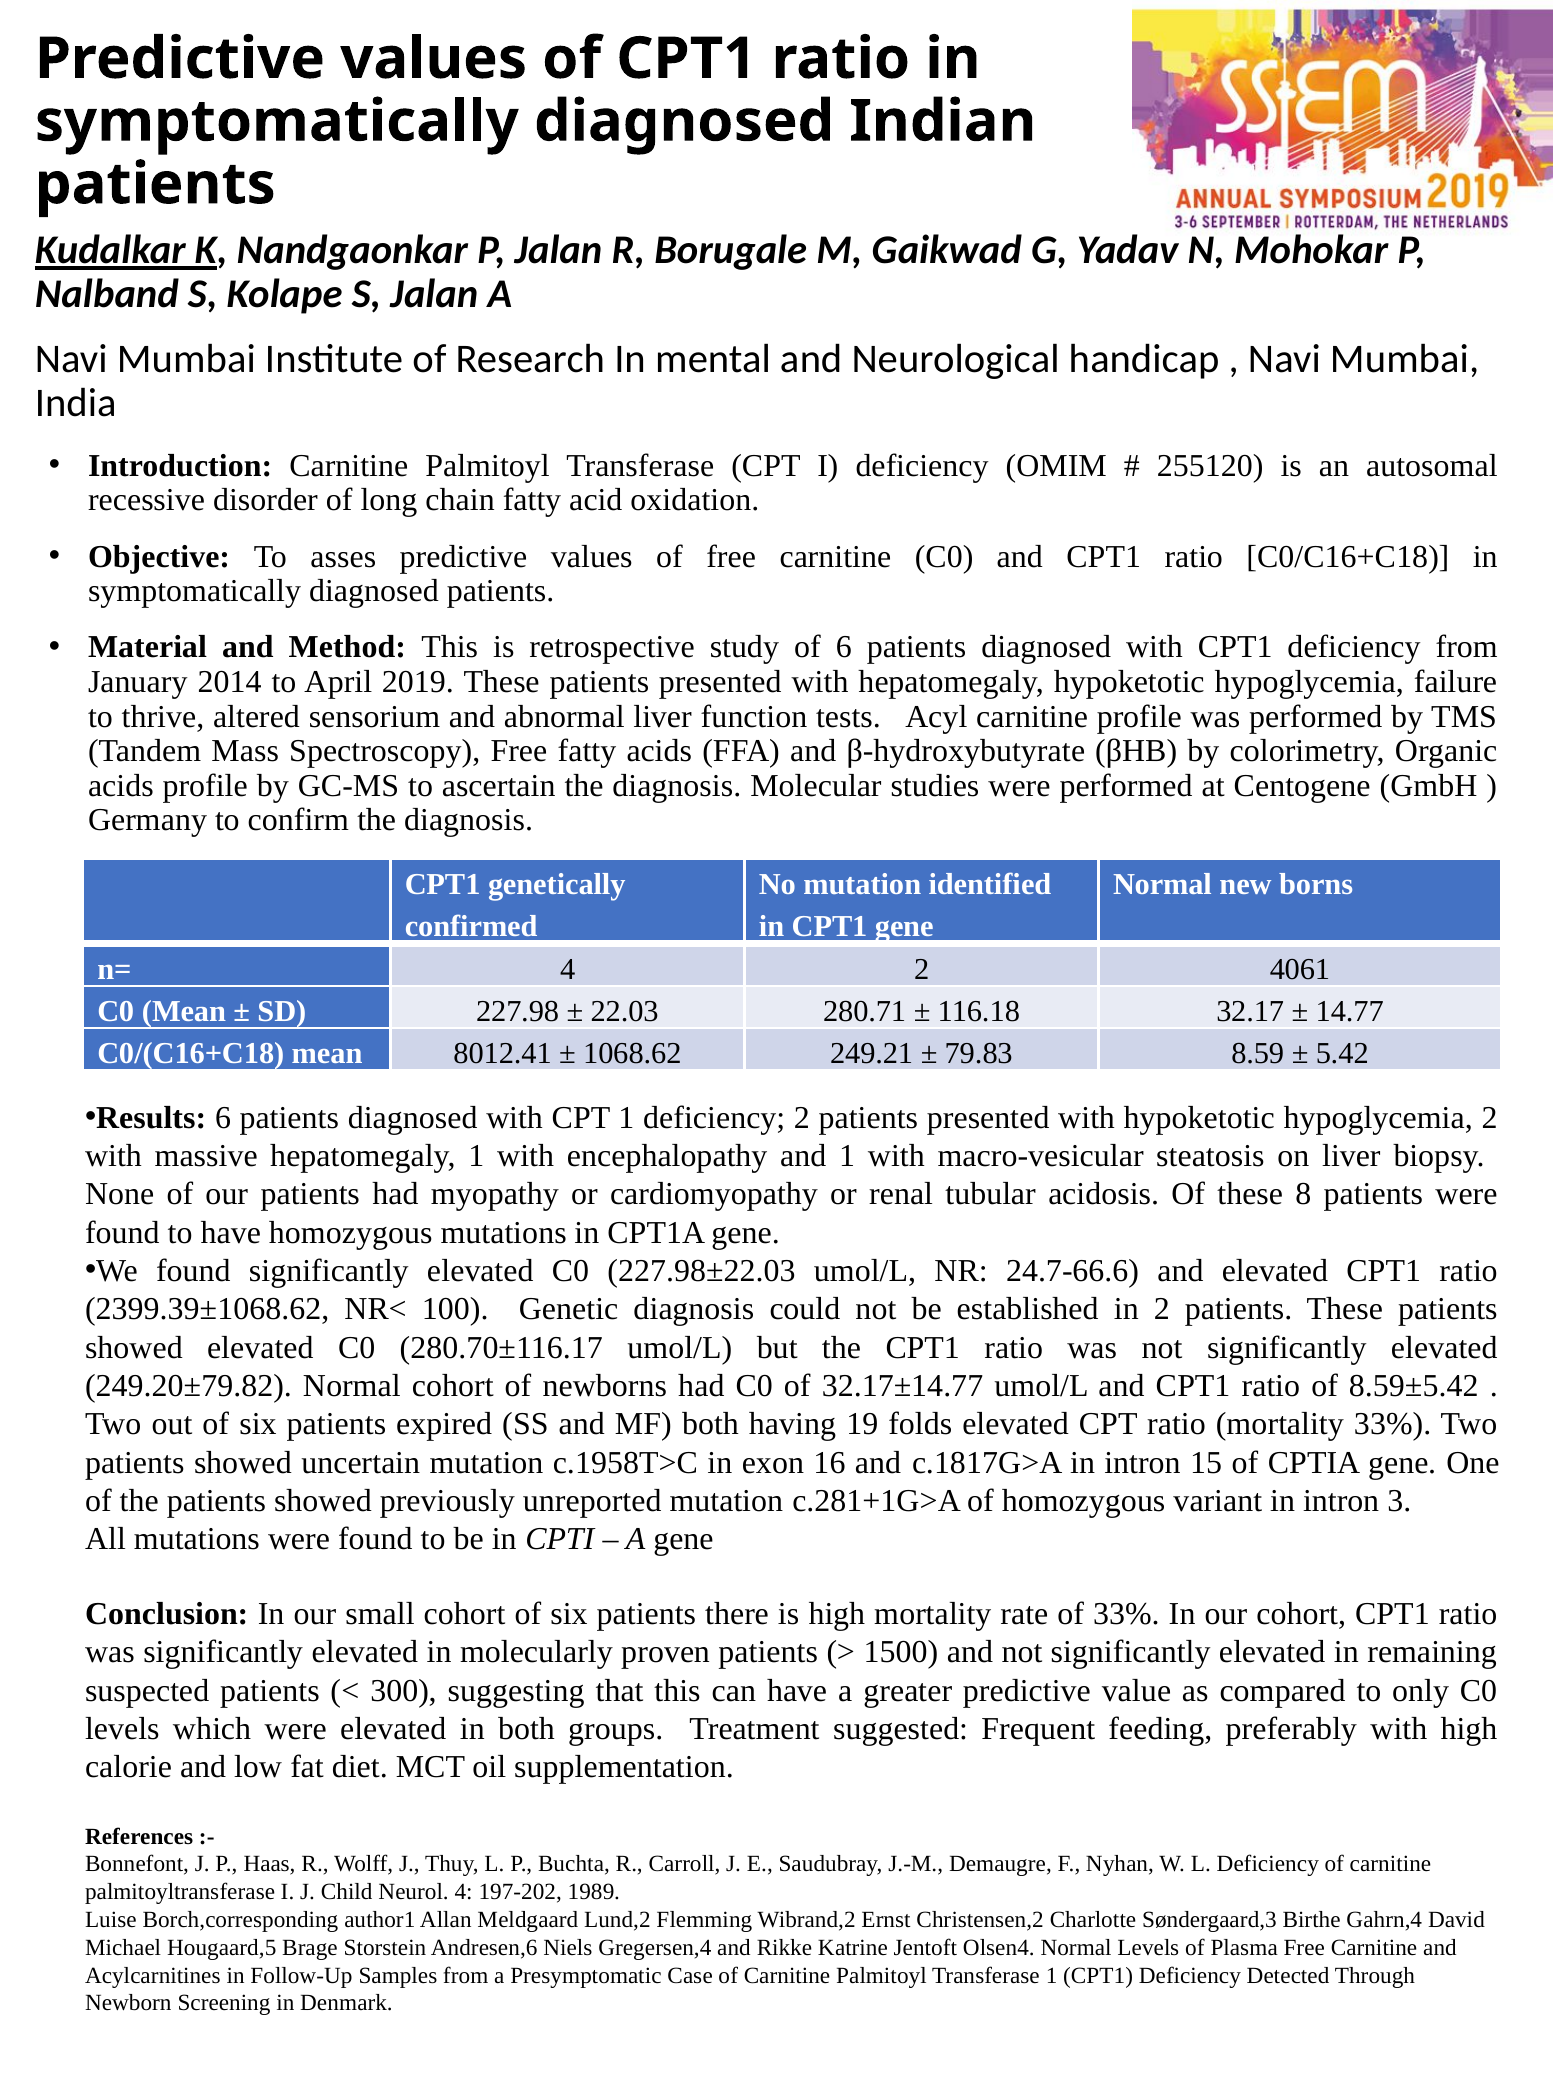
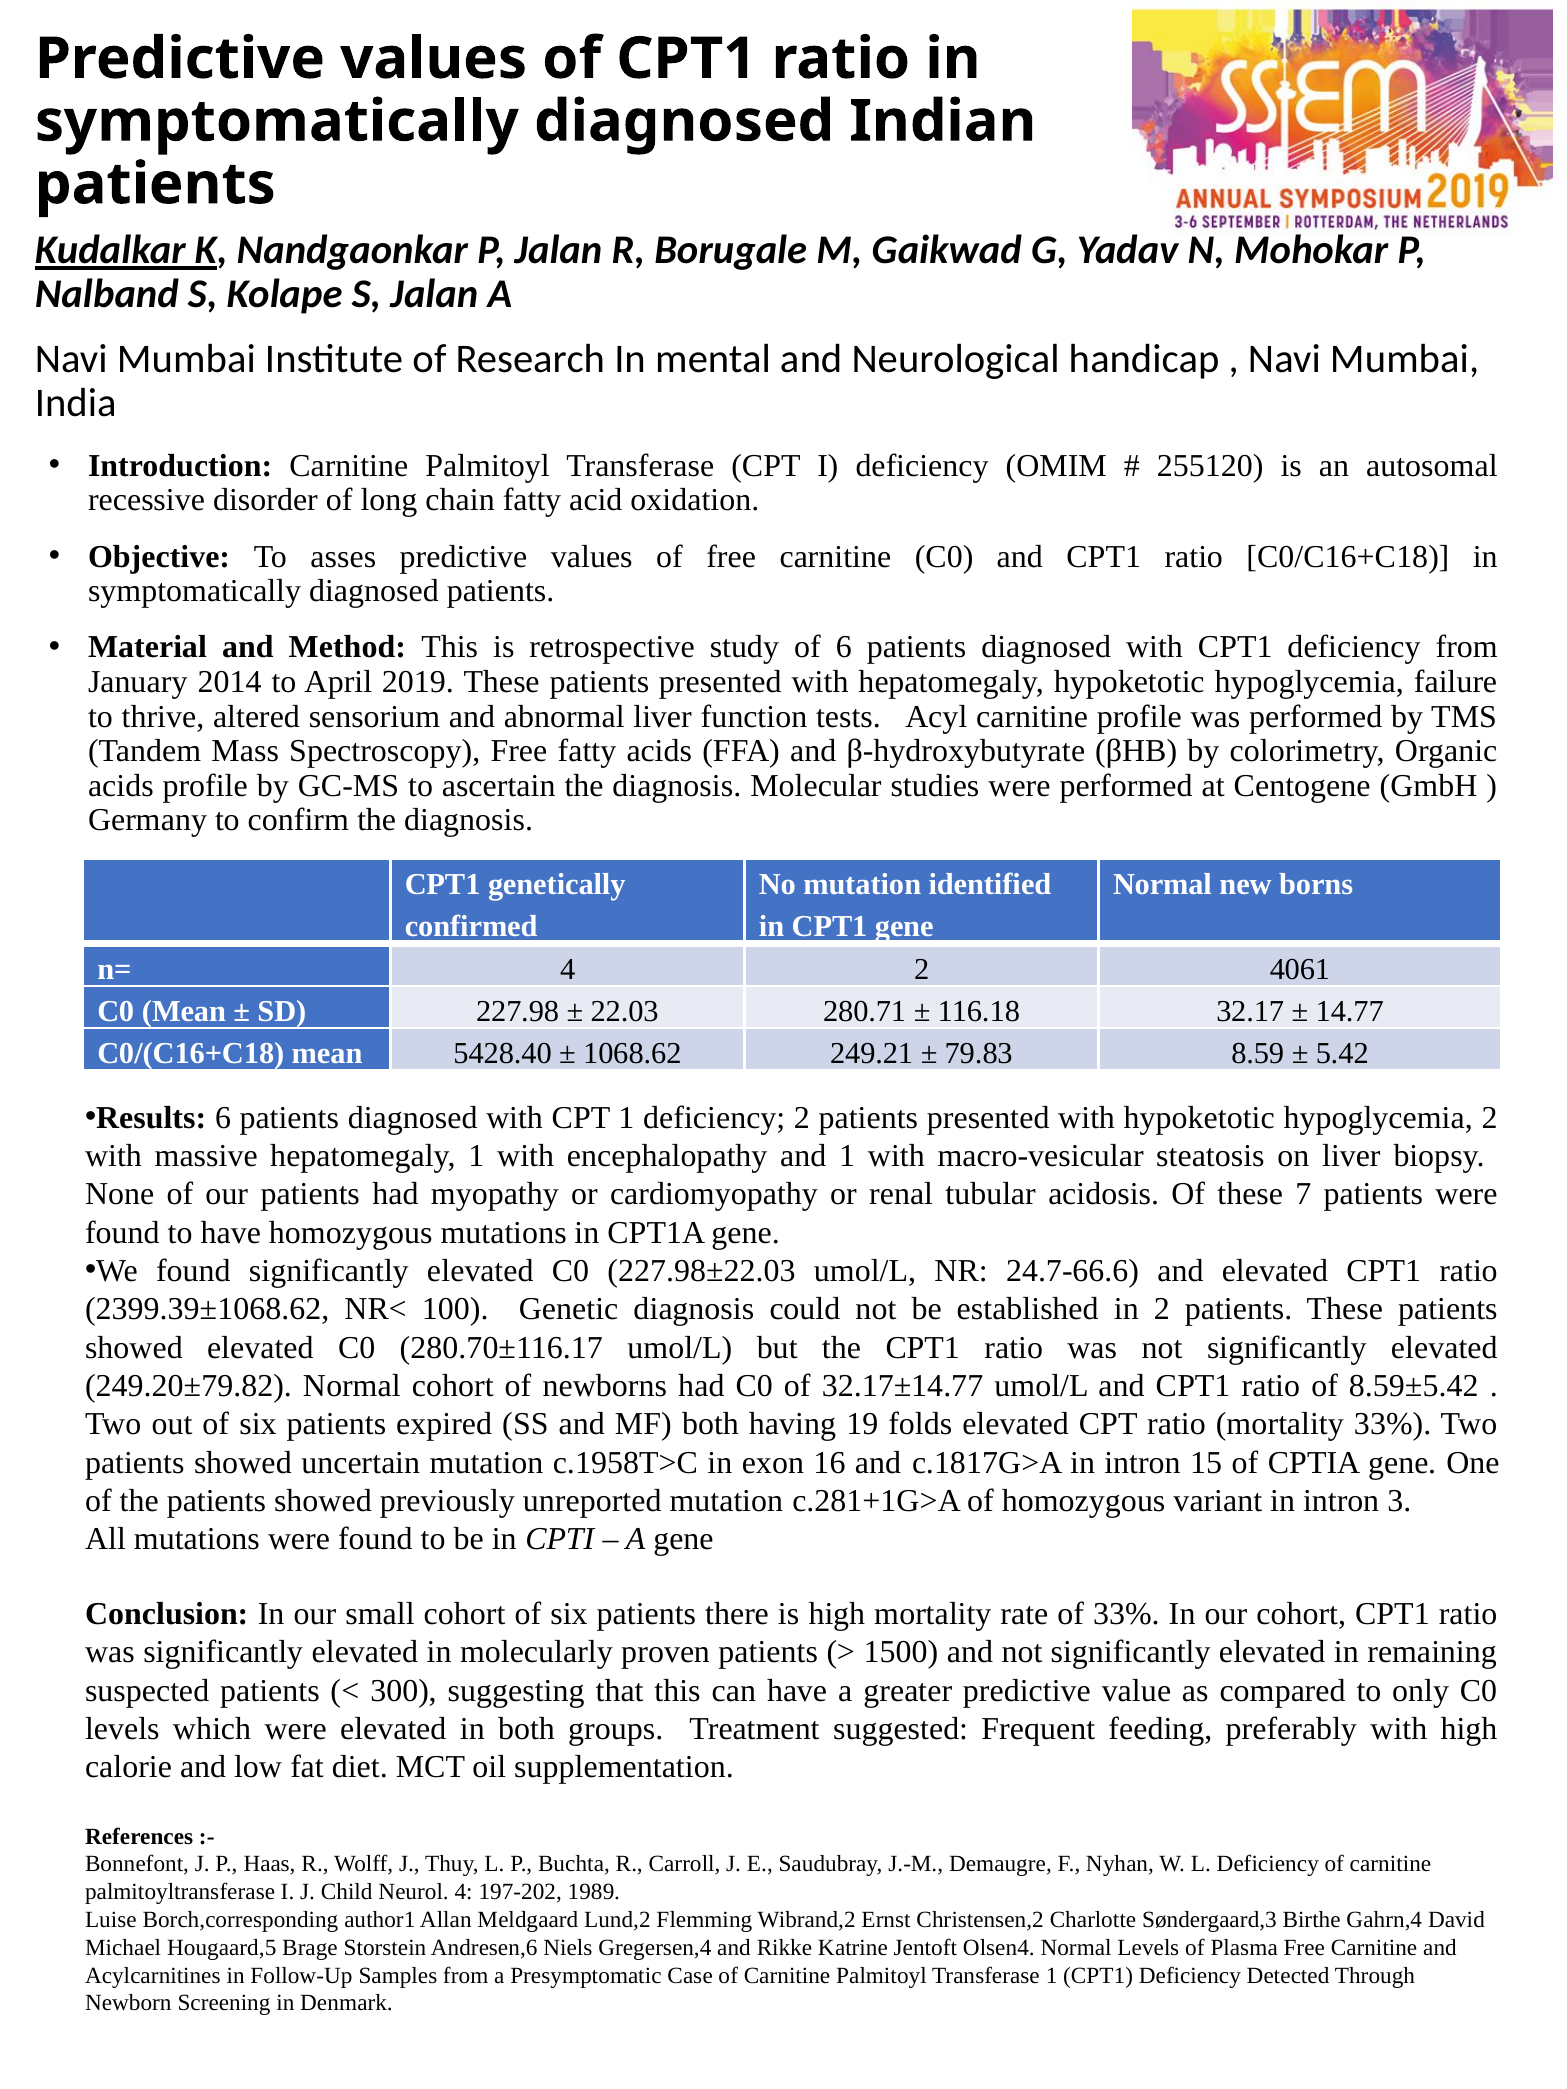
8012.41: 8012.41 -> 5428.40
8: 8 -> 7
